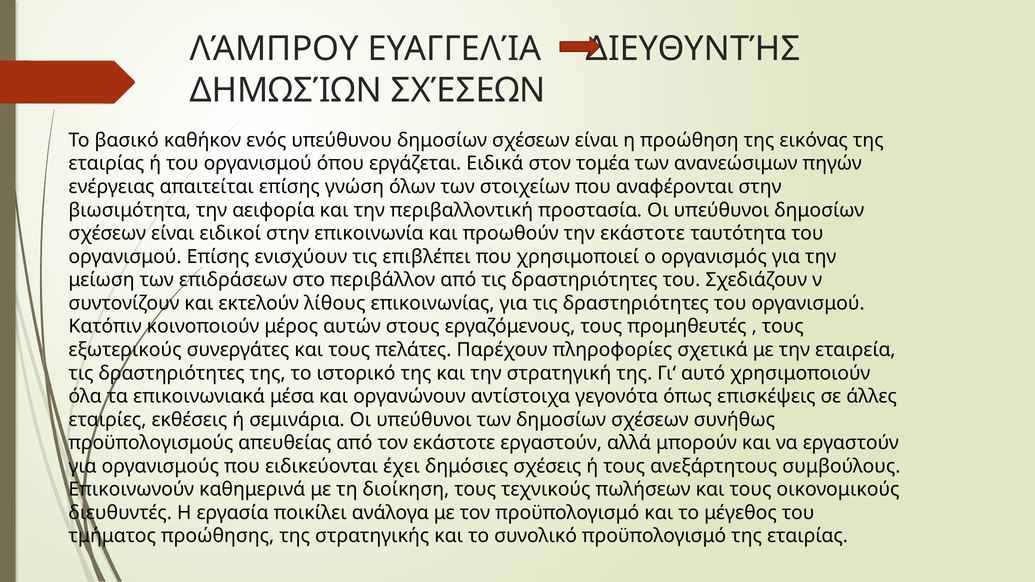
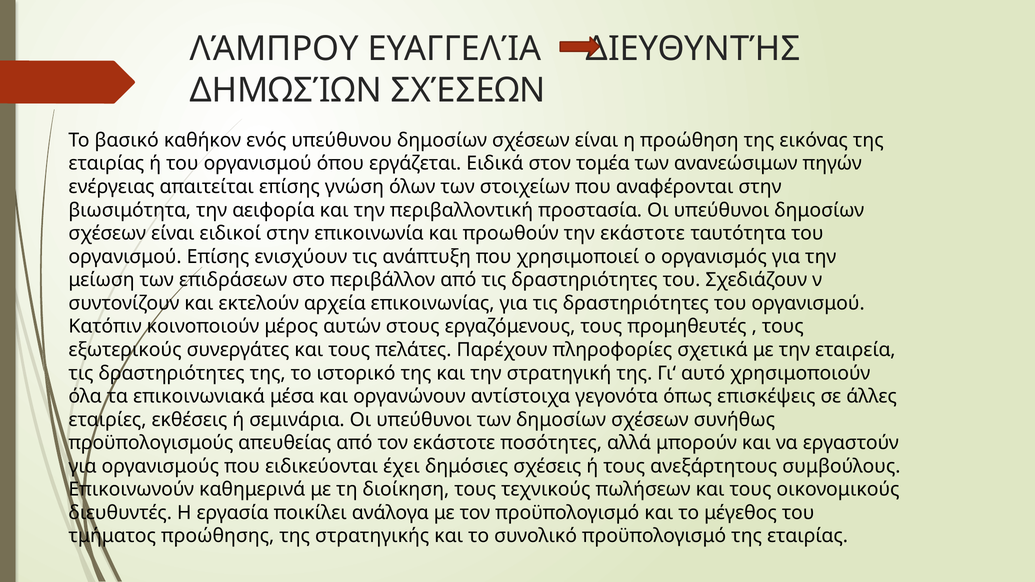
επιβλέπει: επιβλέπει -> ανάπτυξη
λίθους: λίθους -> αρχεία
εκάστοτε εργαστούν: εργαστούν -> ποσότητες
